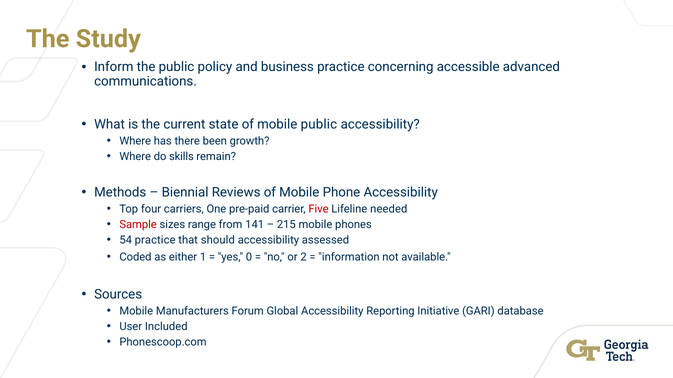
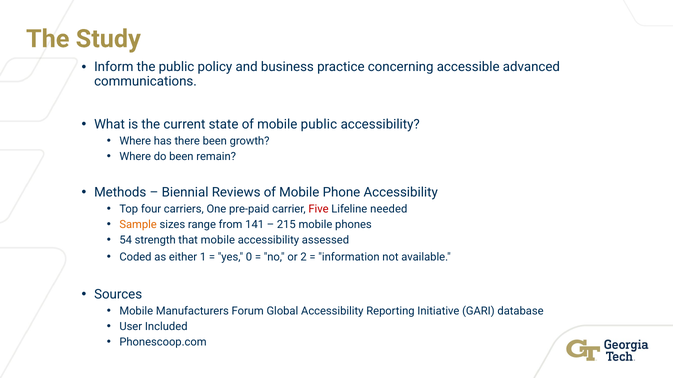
do skills: skills -> been
Sample colour: red -> orange
54 practice: practice -> strength
that should: should -> mobile
